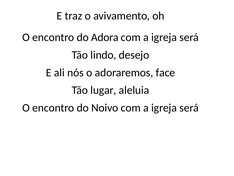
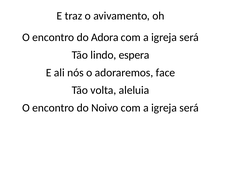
desejo: desejo -> espera
lugar: lugar -> volta
